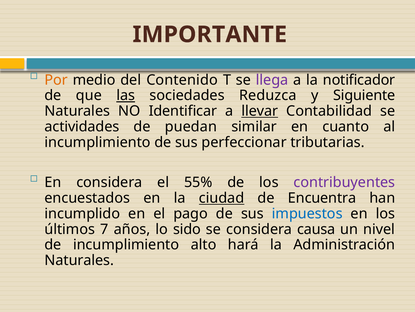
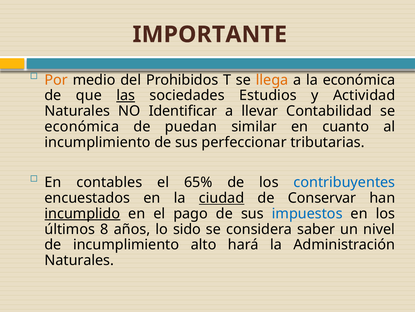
Contenido: Contenido -> Prohibidos
llega colour: purple -> orange
la notificador: notificador -> económica
Reduzca: Reduzca -> Estudios
Siguiente: Siguiente -> Actividad
llevar underline: present -> none
actividades at (82, 126): actividades -> económica
En considera: considera -> contables
55%: 55% -> 65%
contribuyentes colour: purple -> blue
Encuentra: Encuentra -> Conservar
incumplido underline: none -> present
7: 7 -> 8
causa: causa -> saber
